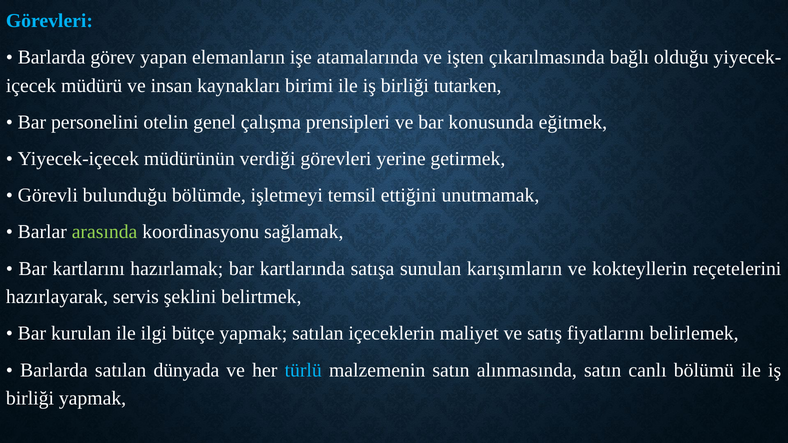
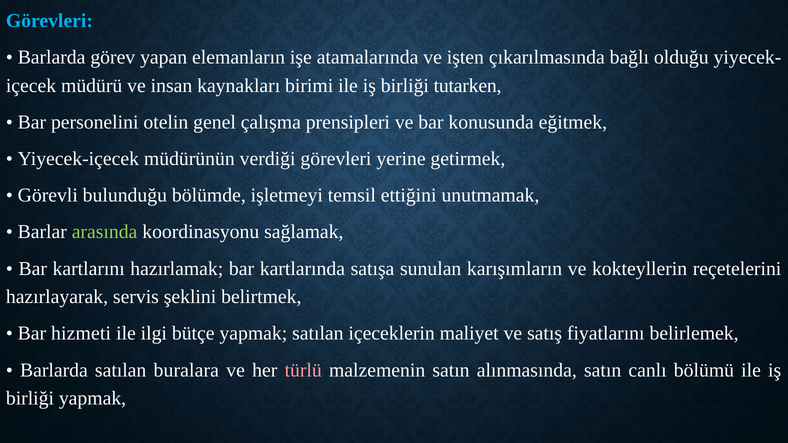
kurulan: kurulan -> hizmeti
dünyada: dünyada -> buralara
türlü colour: light blue -> pink
